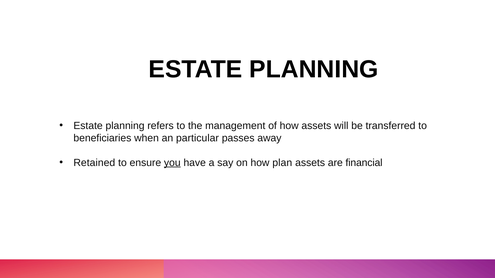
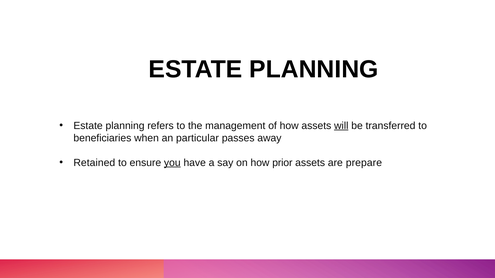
will underline: none -> present
plan: plan -> prior
financial: financial -> prepare
